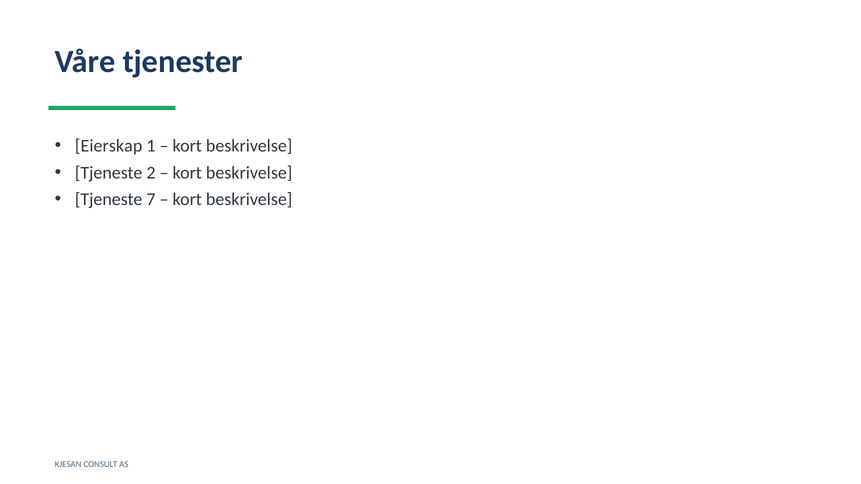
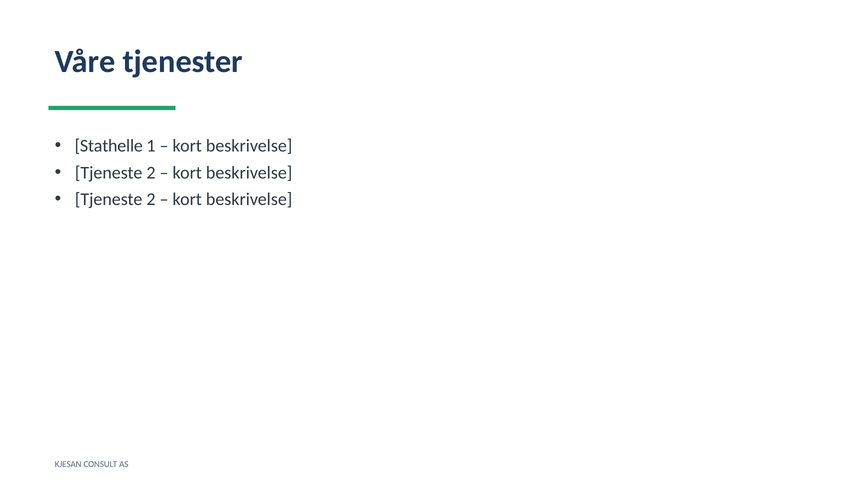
Eierskap: Eierskap -> Stathelle
7 at (151, 200): 7 -> 2
